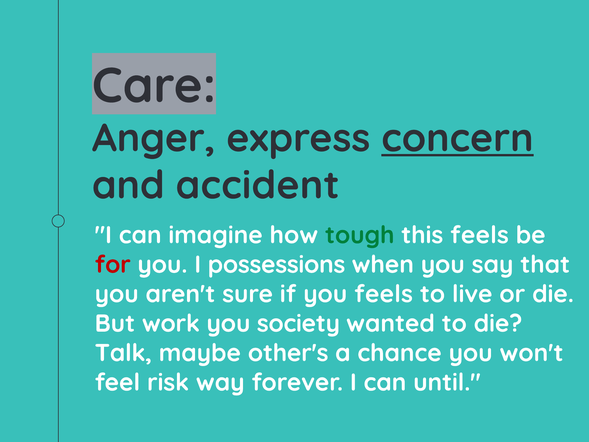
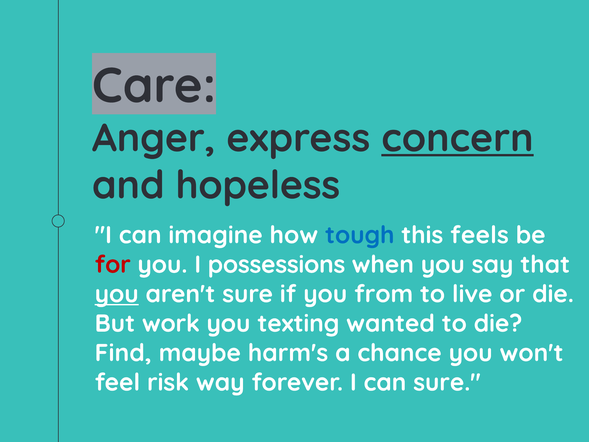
accident: accident -> hopeless
tough colour: green -> blue
you at (117, 294) underline: none -> present
you feels: feels -> from
society: society -> texting
Talk: Talk -> Find
other's: other's -> harm's
can until: until -> sure
